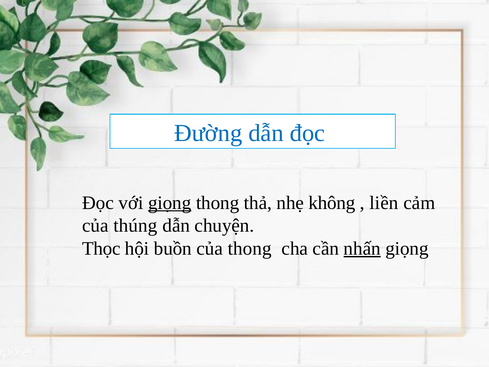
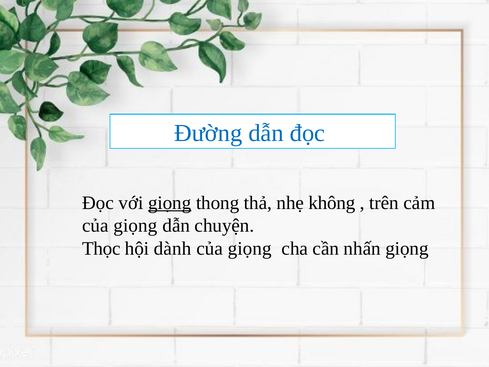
liền: liền -> trên
thúng at (135, 225): thúng -> giọng
buồn: buồn -> dành
thong at (250, 248): thong -> giọng
nhấn underline: present -> none
